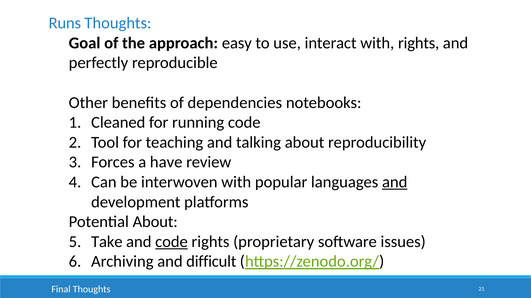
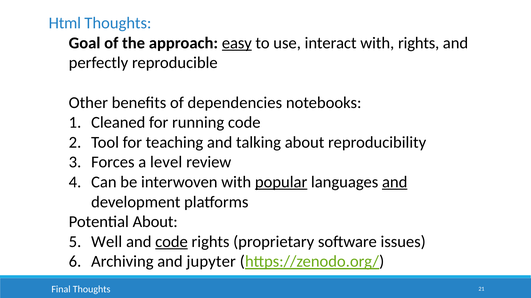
Runs: Runs -> Html
easy underline: none -> present
have: have -> level
popular underline: none -> present
Take: Take -> Well
difficult: difficult -> jupyter
